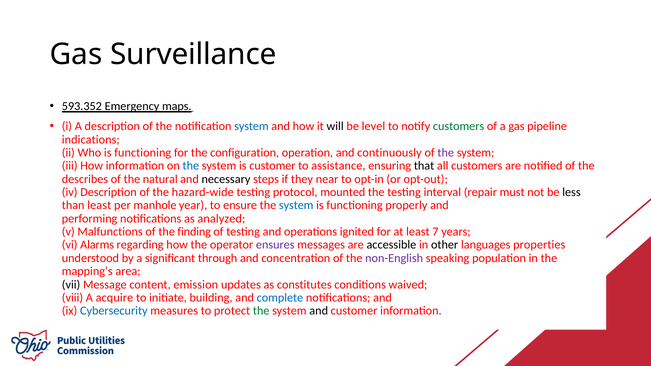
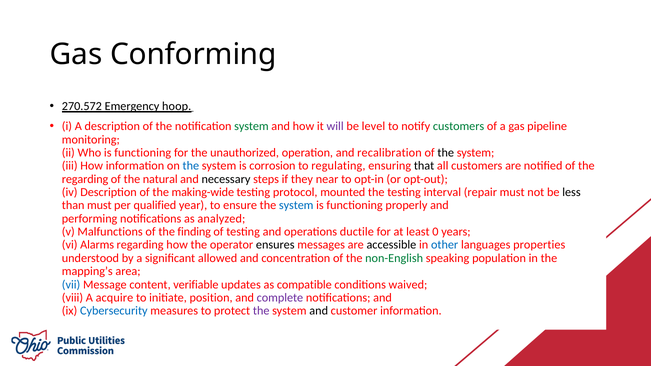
Surveillance: Surveillance -> Conforming
593.352: 593.352 -> 270.572
maps: maps -> hoop
system at (251, 126) colour: blue -> green
will colour: black -> purple
indications: indications -> monitoring
configuration: configuration -> unauthorized
continuously: continuously -> recalibration
the at (446, 153) colour: purple -> black
is customer: customer -> corrosion
assistance: assistance -> regulating
describes at (85, 179): describes -> regarding
hazard-wide: hazard-wide -> making-wide
than least: least -> must
manhole: manhole -> qualified
ignited: ignited -> ductile
7: 7 -> 0
ensures colour: purple -> black
other colour: black -> blue
through: through -> allowed
non-English colour: purple -> green
vii colour: black -> blue
emission: emission -> verifiable
constitutes: constitutes -> compatible
building: building -> position
complete colour: blue -> purple
the at (261, 311) colour: green -> purple
